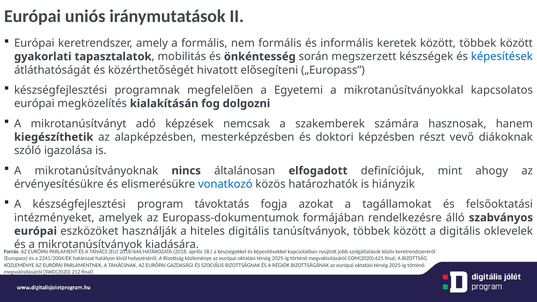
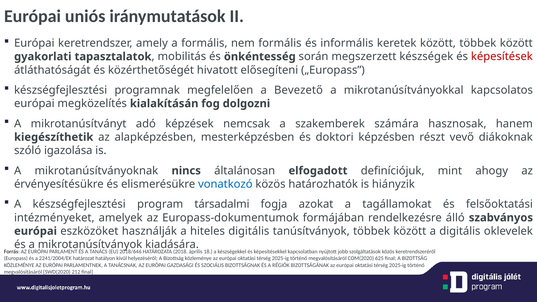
képesítések colour: blue -> red
Egyetemi: Egyetemi -> Bevezető
távoktatás: távoktatás -> társadalmi
